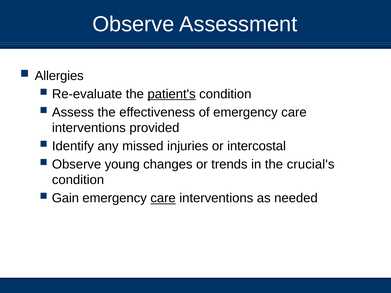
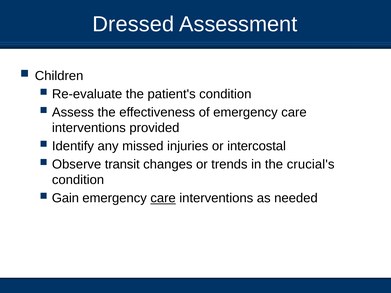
Observe at (133, 24): Observe -> Dressed
Allergies: Allergies -> Children
patient's underline: present -> none
young: young -> transit
